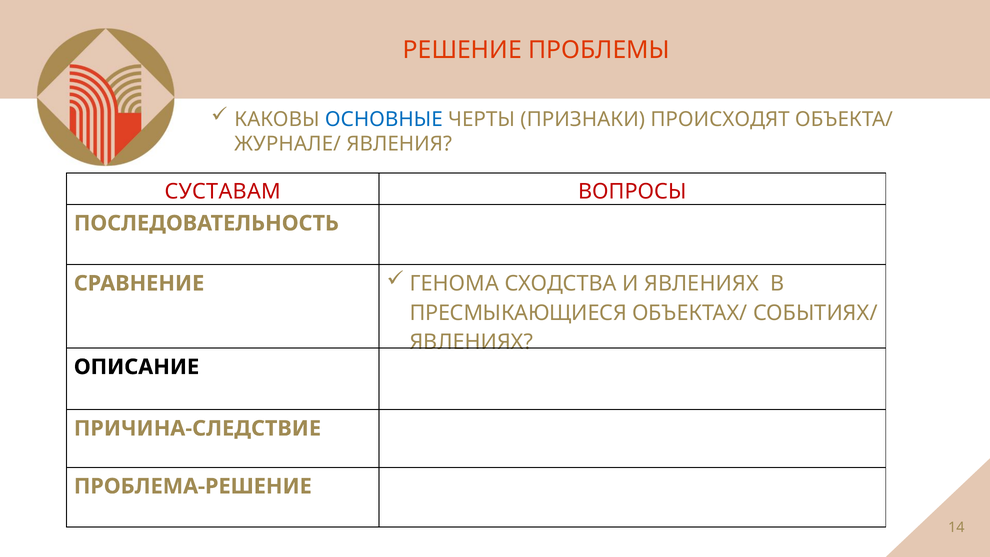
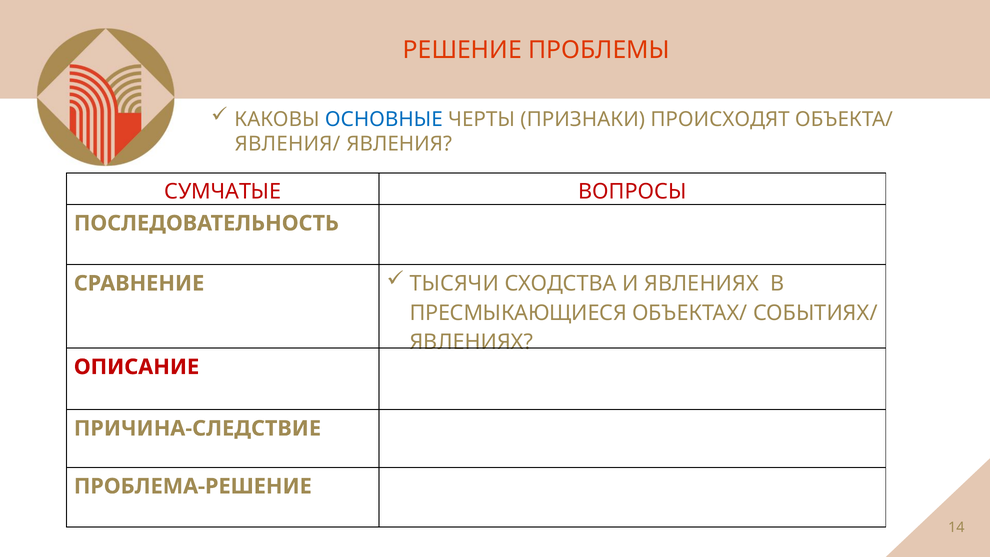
ЖУРНАЛЕ/: ЖУРНАЛЕ/ -> ЯВЛЕНИЯ/
СУСТАВАМ: СУСТАВАМ -> СУМЧАТЫЕ
ГЕНОМА: ГЕНОМА -> ТЫСЯЧИ
ОПИСАНИЕ colour: black -> red
